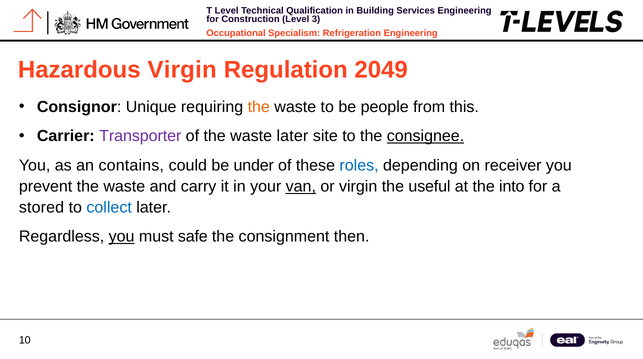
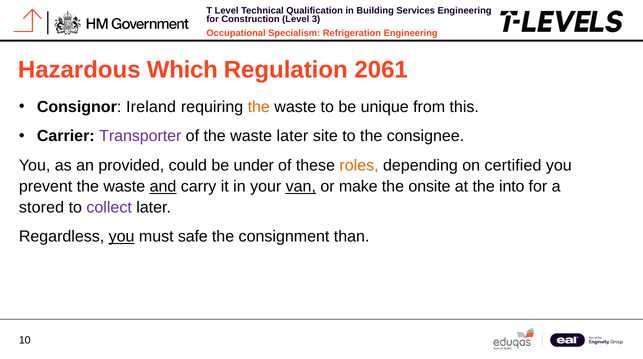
Hazardous Virgin: Virgin -> Which
2049: 2049 -> 2061
Unique: Unique -> Ireland
people: people -> unique
consignee underline: present -> none
contains: contains -> provided
roles colour: blue -> orange
receiver: receiver -> certified
and underline: none -> present
or virgin: virgin -> make
useful: useful -> onsite
collect colour: blue -> purple
then: then -> than
